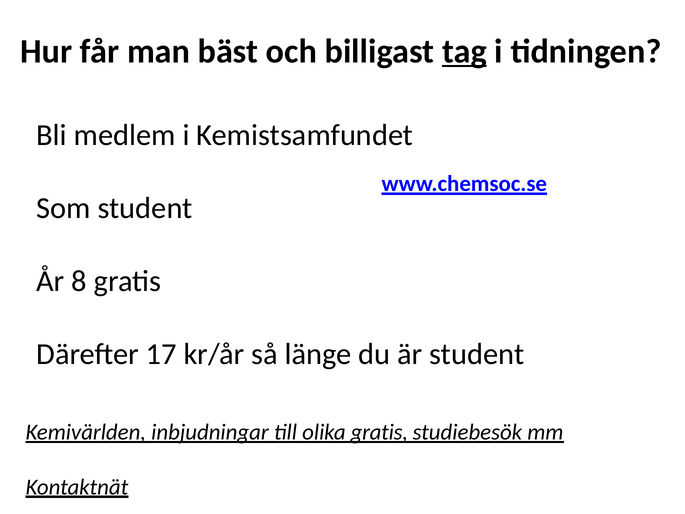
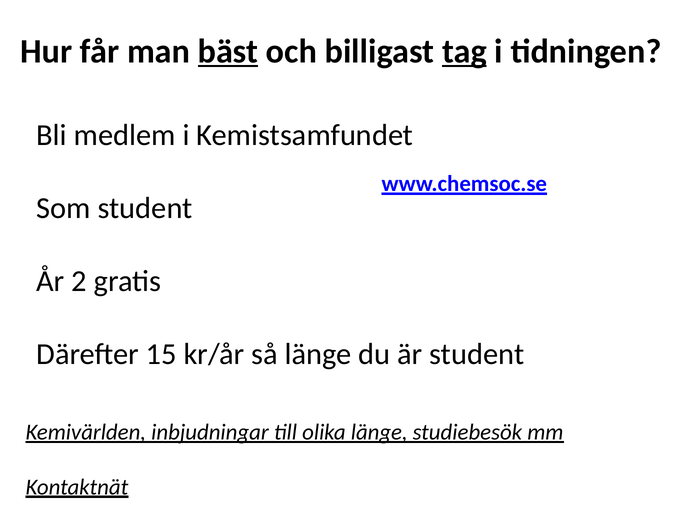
bäst underline: none -> present
8: 8 -> 2
17: 17 -> 15
olika gratis: gratis -> länge
